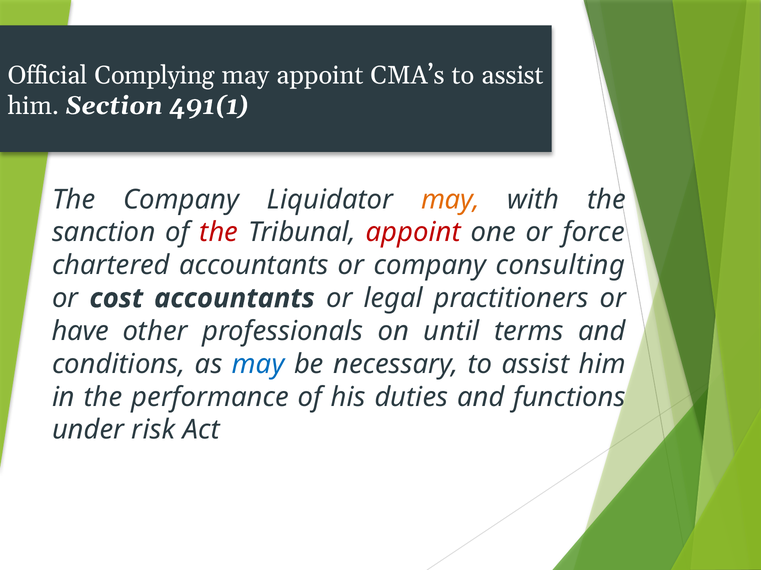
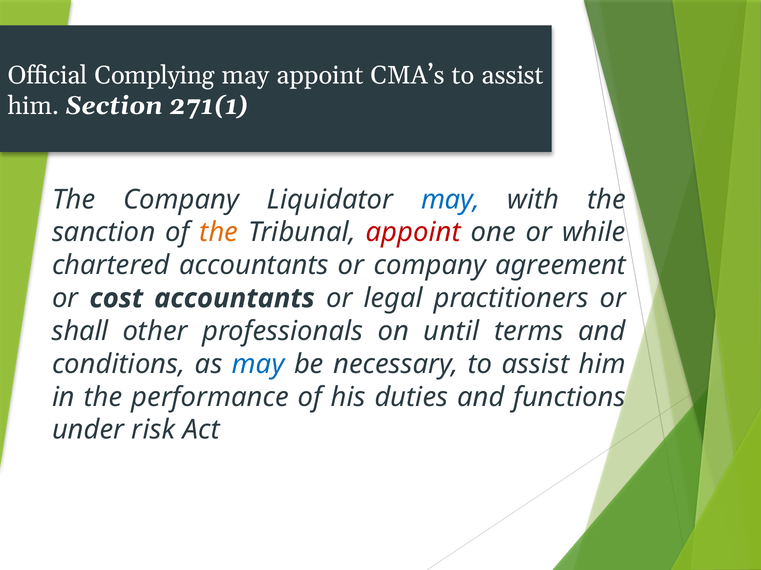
491(1: 491(1 -> 271(1
may at (450, 200) colour: orange -> blue
the at (219, 233) colour: red -> orange
force: force -> while
consulting: consulting -> agreement
have: have -> shall
